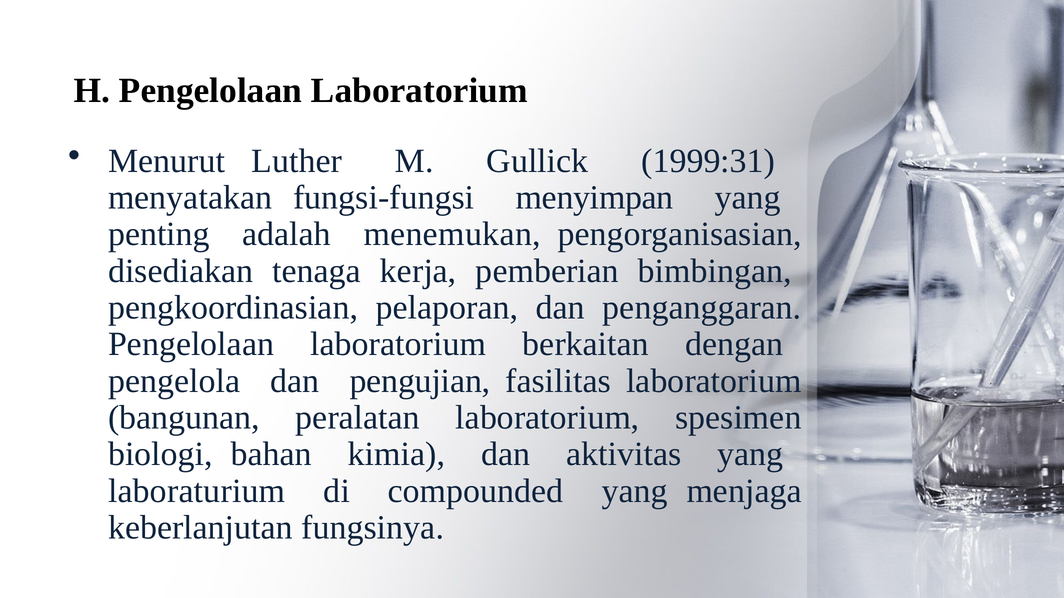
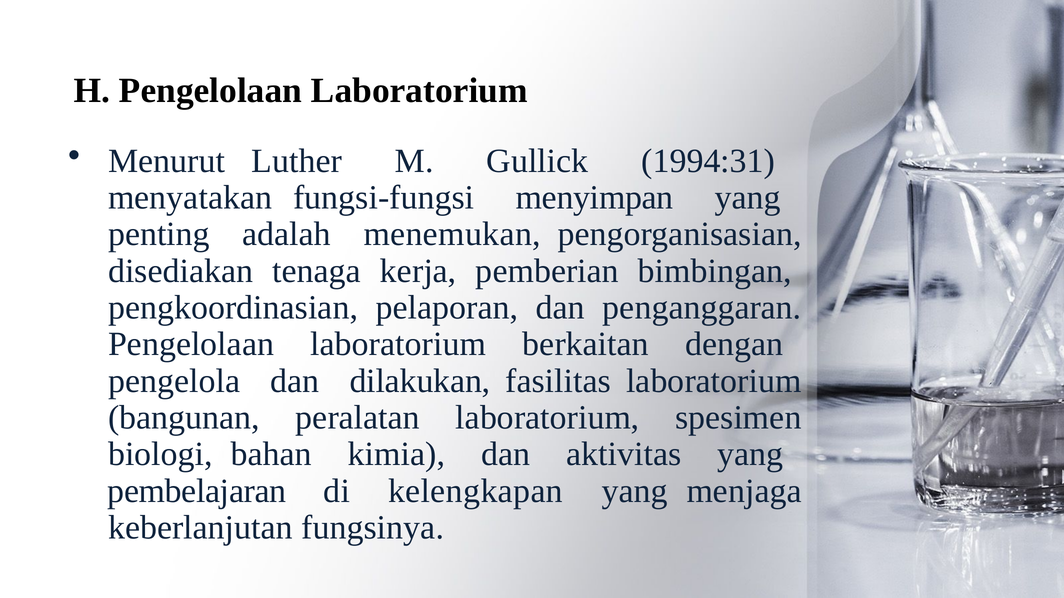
1999:31: 1999:31 -> 1994:31
pengujian: pengujian -> dilakukan
laboraturium: laboraturium -> pembelajaran
compounded: compounded -> kelengkapan
